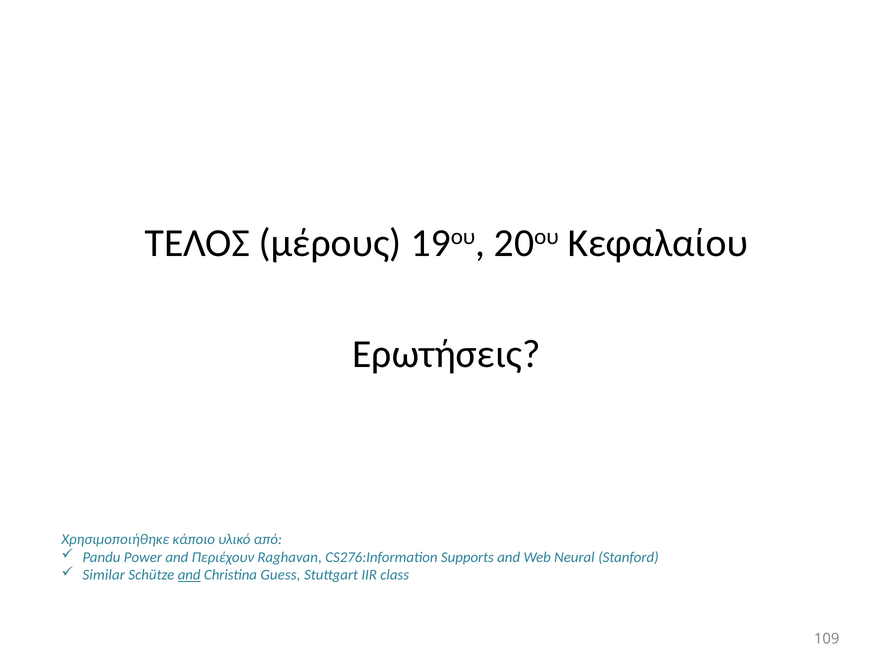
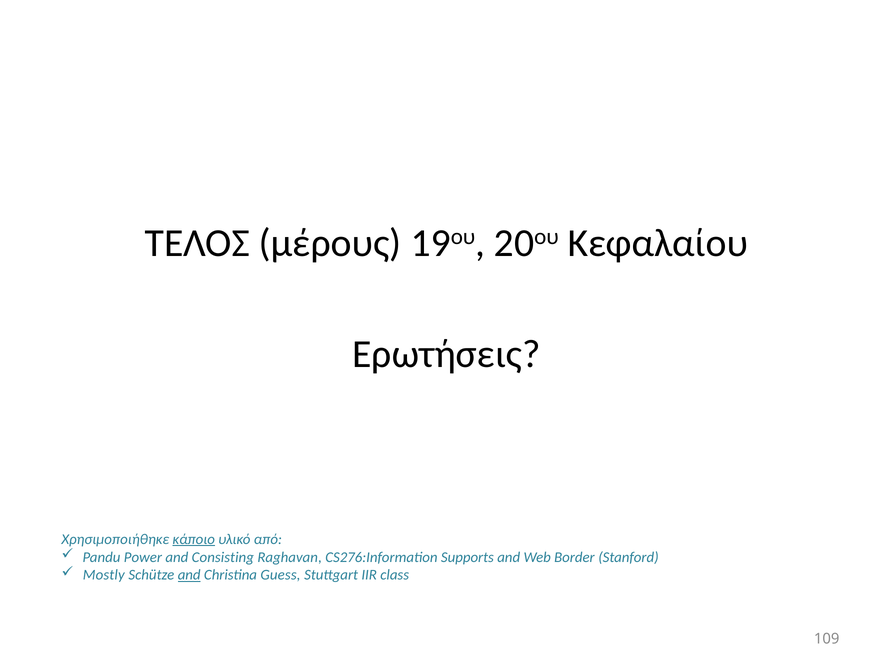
κάποιο underline: none -> present
Περιέχουν: Περιέχουν -> Consisting
Neural: Neural -> Border
Similar: Similar -> Mostly
